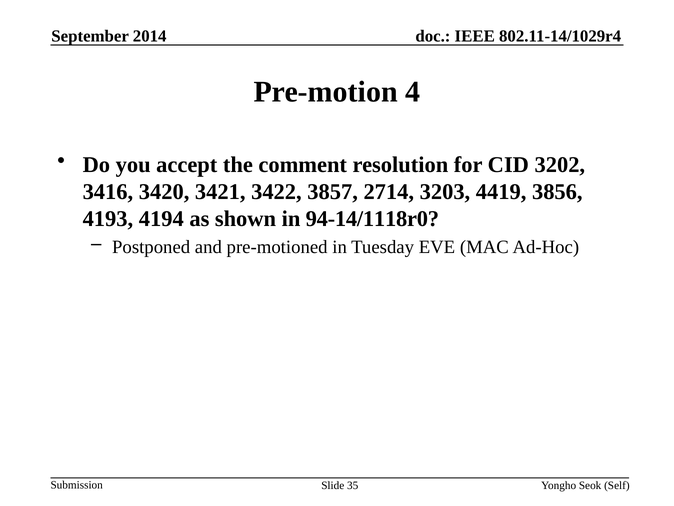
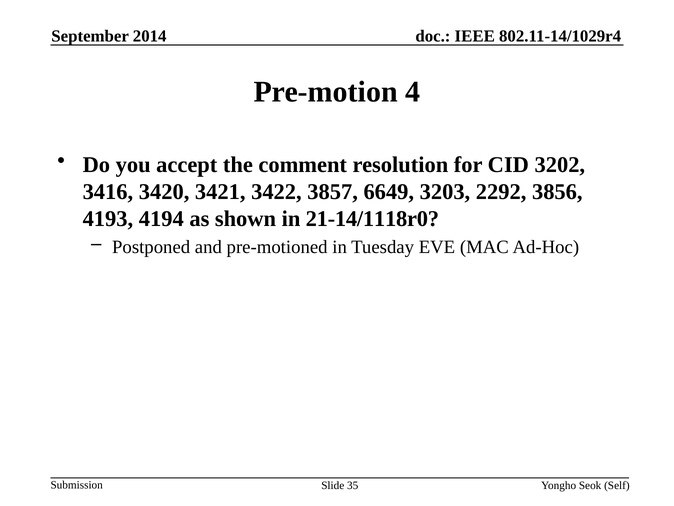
2714: 2714 -> 6649
4419: 4419 -> 2292
94-14/1118r0: 94-14/1118r0 -> 21-14/1118r0
